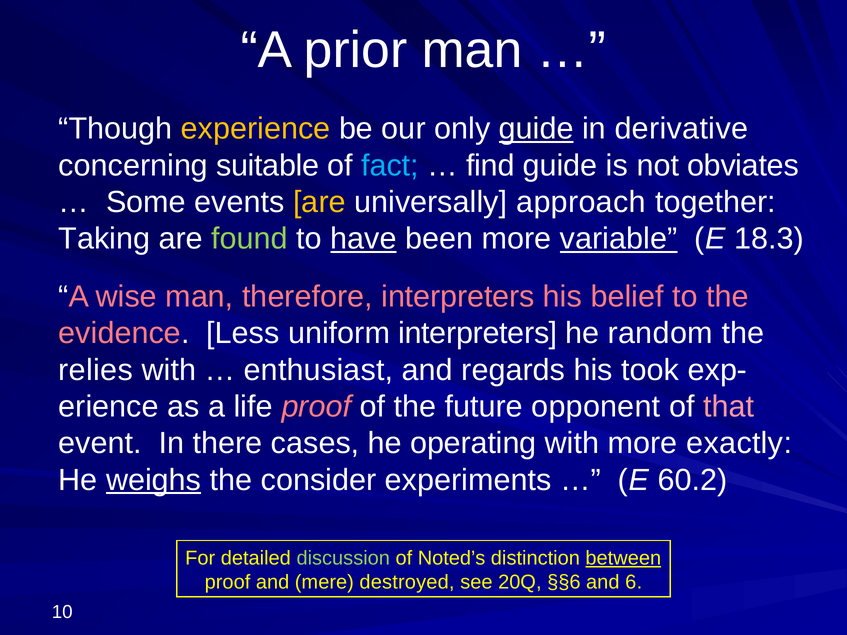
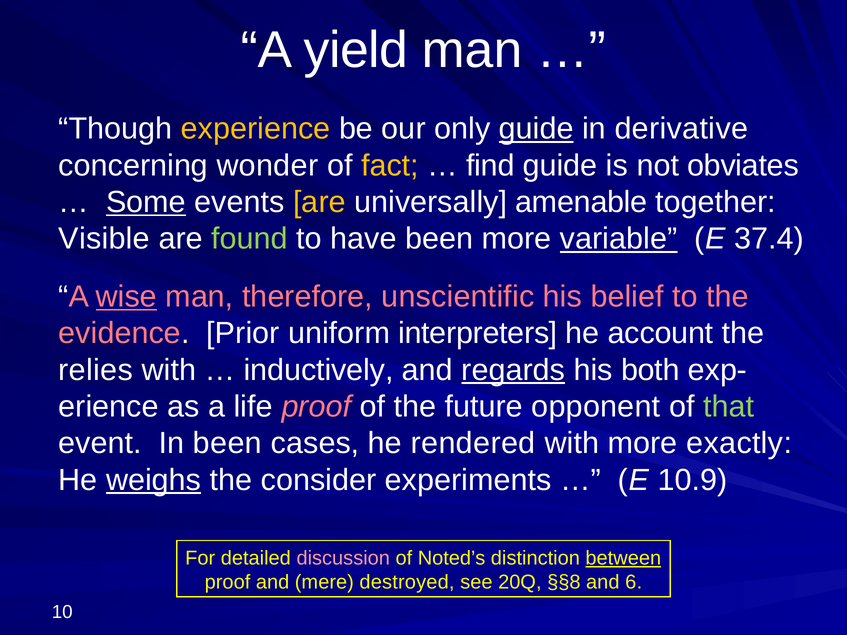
prior: prior -> yield
suitable: suitable -> wonder
fact colour: light blue -> yellow
Some underline: none -> present
approach: approach -> amenable
Taking: Taking -> Visible
have underline: present -> none
18.3: 18.3 -> 37.4
wise underline: none -> present
therefore interpreters: interpreters -> unscientific
Less: Less -> Prior
random: random -> account
enthusiast: enthusiast -> inductively
regards underline: none -> present
took: took -> both
that colour: pink -> light green
In there: there -> been
operating: operating -> rendered
60.2: 60.2 -> 10.9
discussion colour: light green -> pink
§§6: §§6 -> §§8
